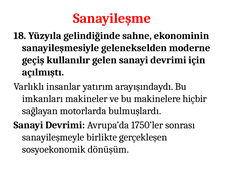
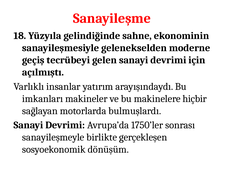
kullanılır: kullanılır -> tecrübeyi
